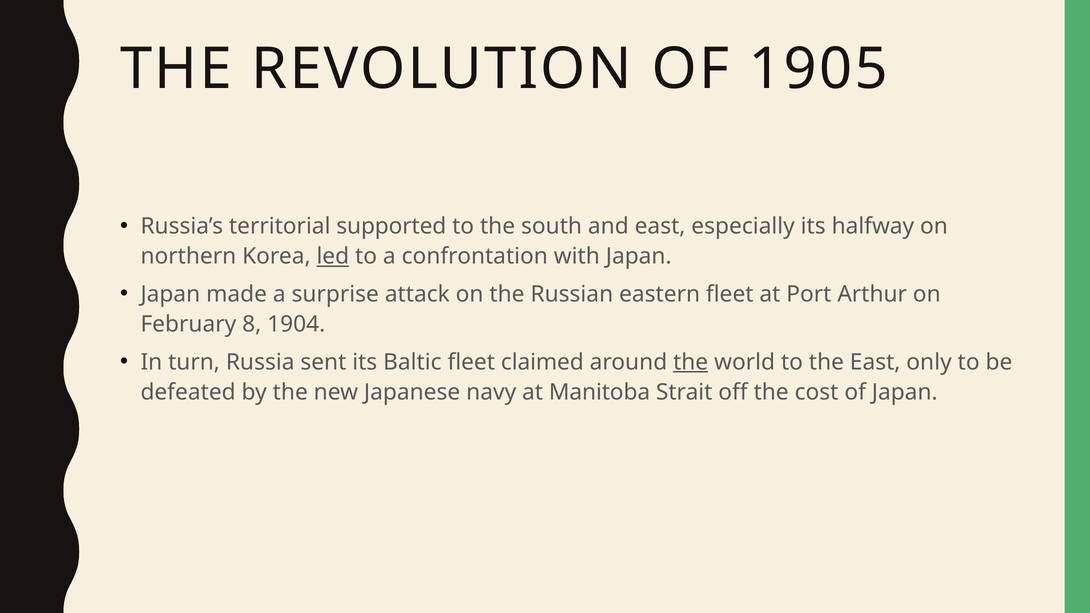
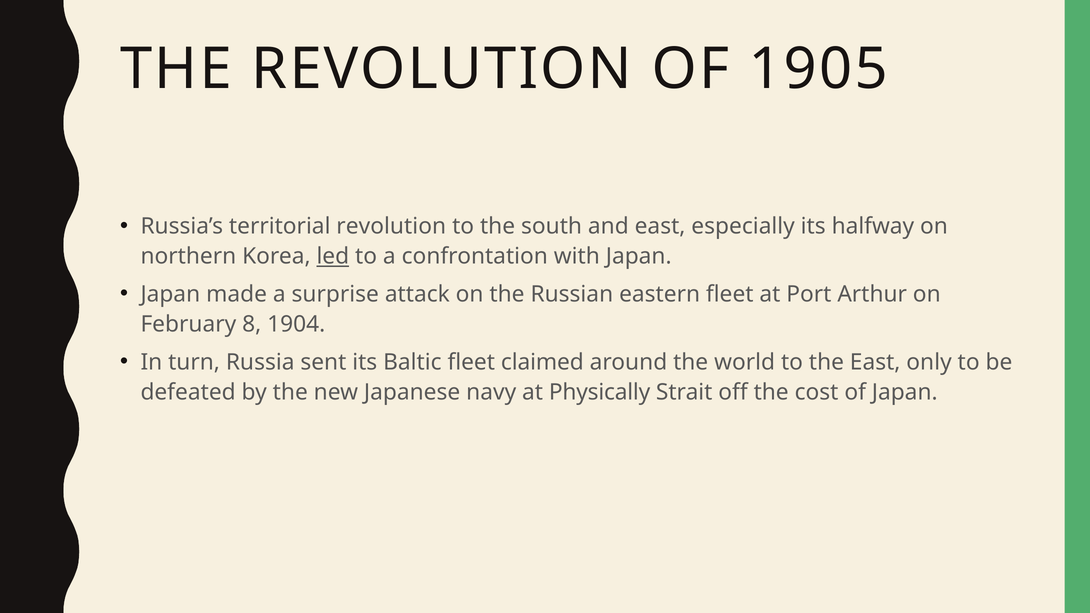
territorial supported: supported -> revolution
the at (691, 362) underline: present -> none
Manitoba: Manitoba -> Physically
